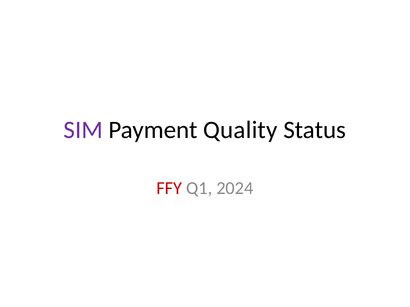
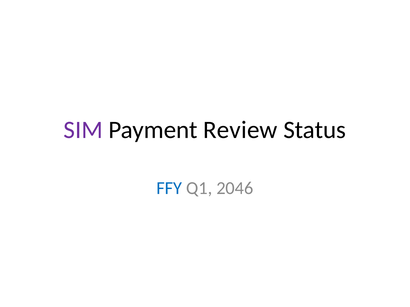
Quality: Quality -> Review
FFY colour: red -> blue
2024: 2024 -> 2046
